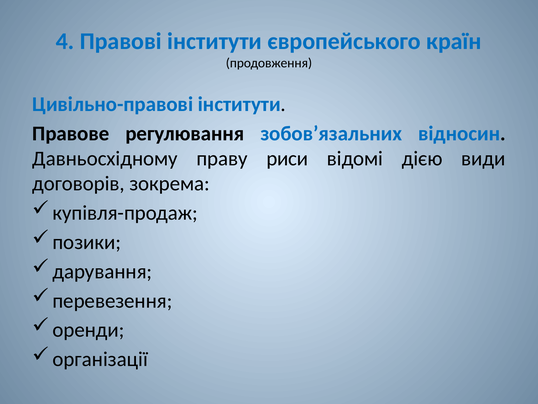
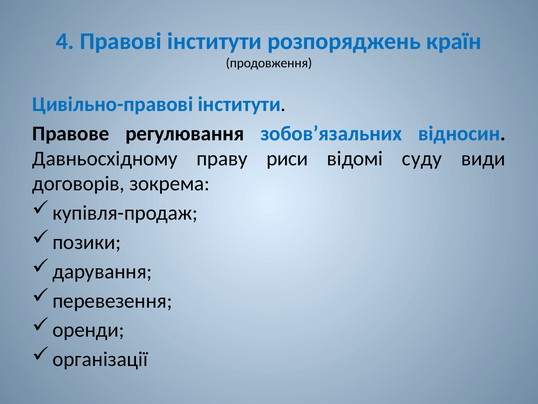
європейського: європейського -> розпоряджень
дією: дією -> суду
